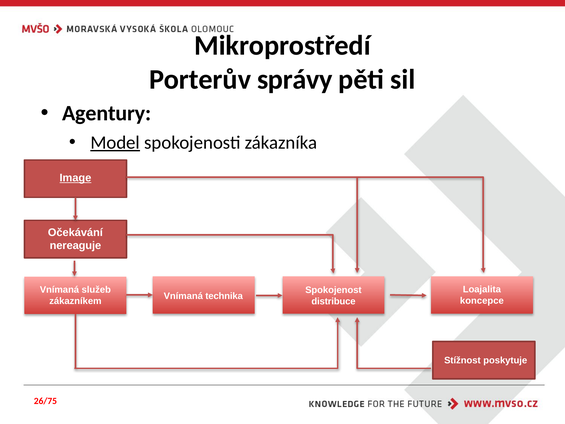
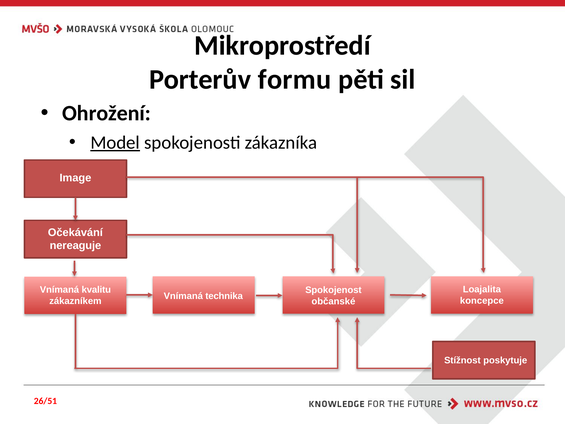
správy: správy -> formu
Agentury: Agentury -> Ohrožení
Image underline: present -> none
služeb: služeb -> kvalitu
distribuce: distribuce -> občanské
26/75: 26/75 -> 26/51
